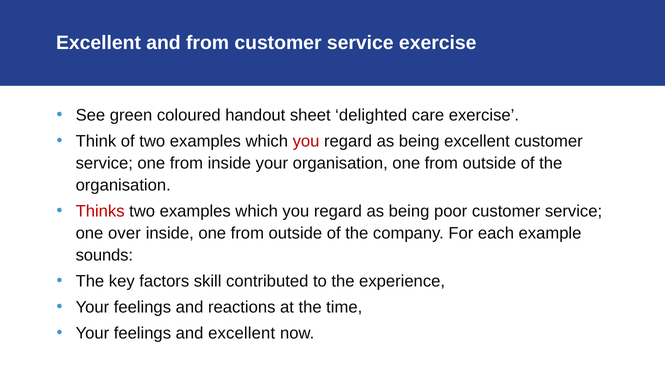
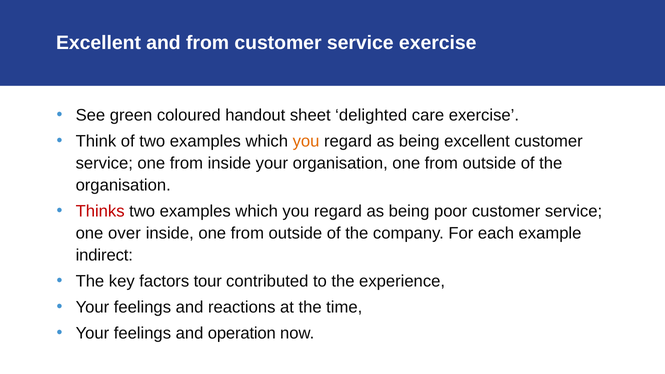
you at (306, 141) colour: red -> orange
sounds: sounds -> indirect
skill: skill -> tour
and excellent: excellent -> operation
